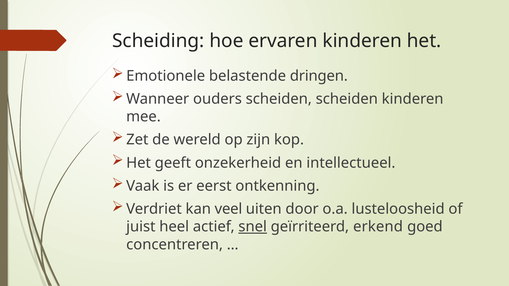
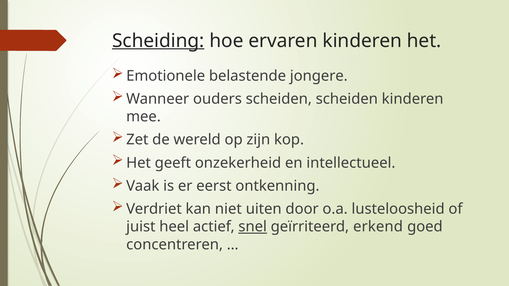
Scheiding underline: none -> present
dringen: dringen -> jongere
veel: veel -> niet
